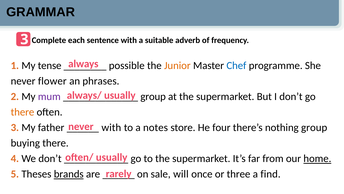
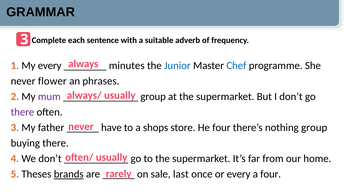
My tense: tense -> every
possible: possible -> minutes
Junior colour: orange -> blue
there at (22, 112) colour: orange -> purple
with at (111, 127): with -> have
notes: notes -> shops
home underline: present -> none
will: will -> last
or three: three -> every
a find: find -> four
